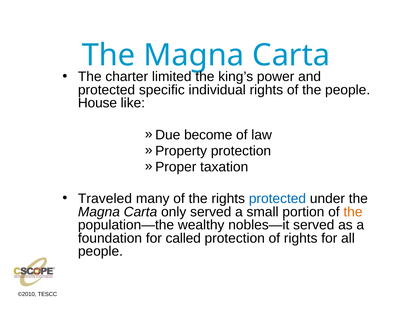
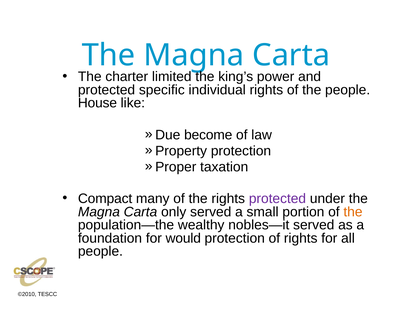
Traveled: Traveled -> Compact
protected at (277, 199) colour: blue -> purple
called: called -> would
